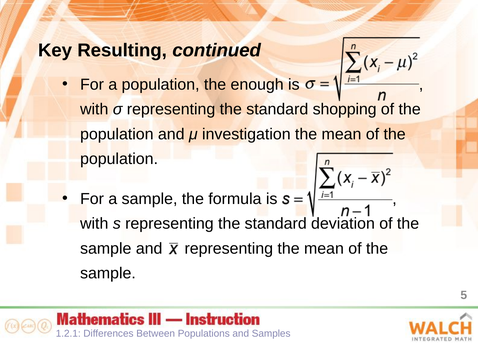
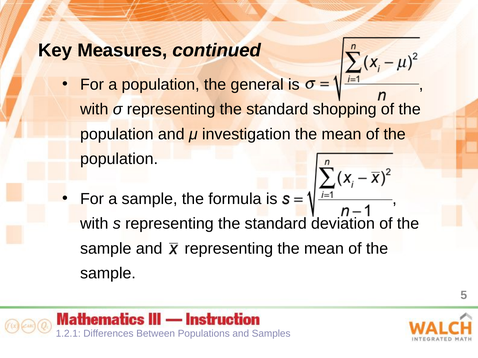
Resulting: Resulting -> Measures
enough: enough -> general
